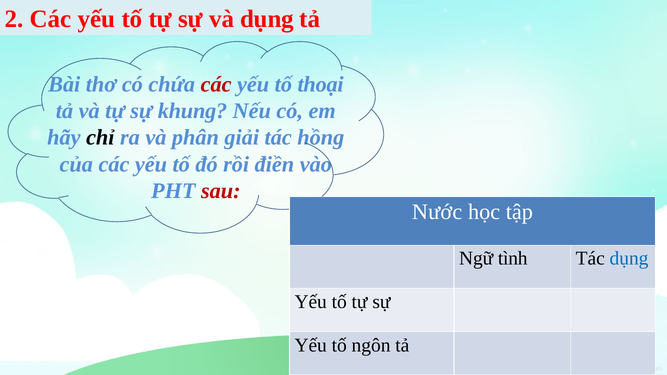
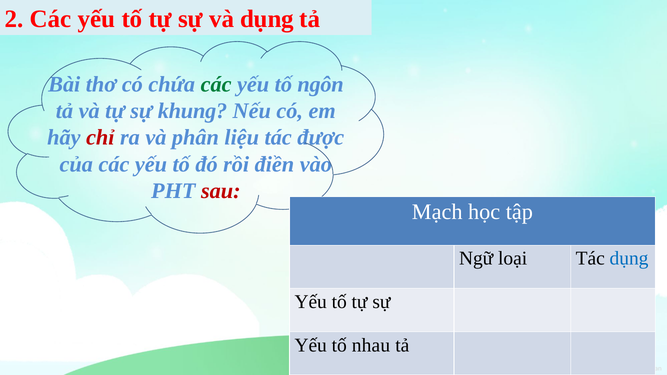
các at (216, 84) colour: red -> green
thoại: thoại -> ngôn
chỉ colour: black -> red
giải: giải -> liệu
hồng: hồng -> được
Nước: Nước -> Mạch
tình: tình -> loại
ngôn: ngôn -> nhau
